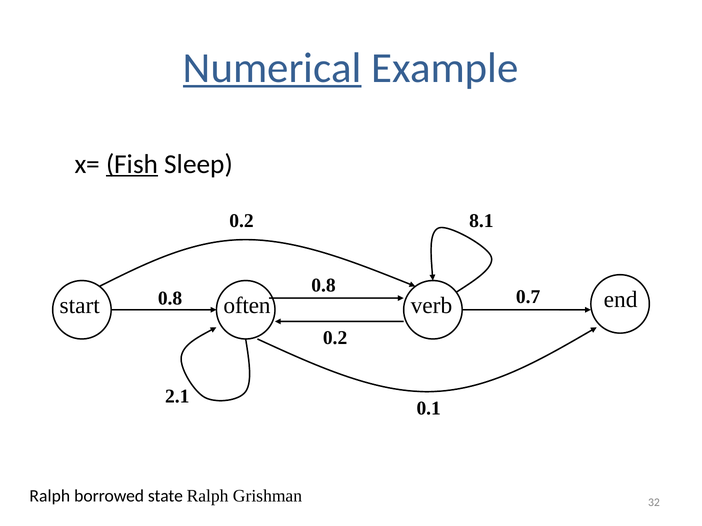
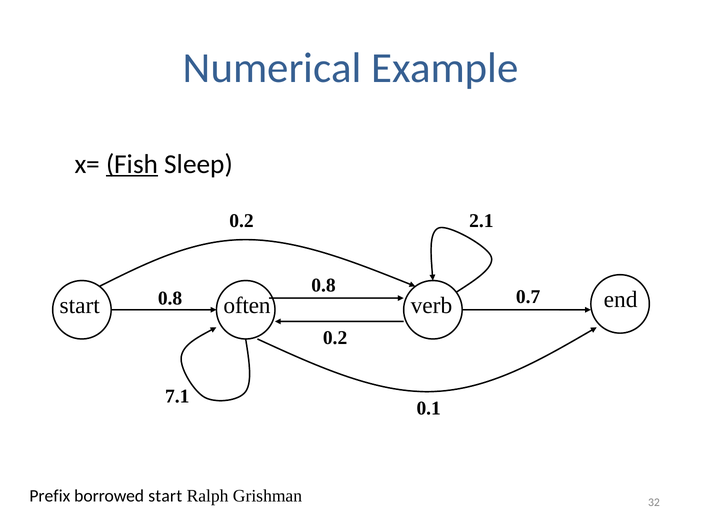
Numerical underline: present -> none
8.1: 8.1 -> 2.1
2.1: 2.1 -> 7.1
Ralph at (50, 496): Ralph -> Prefix
borrowed state: state -> start
